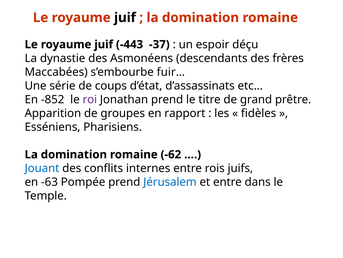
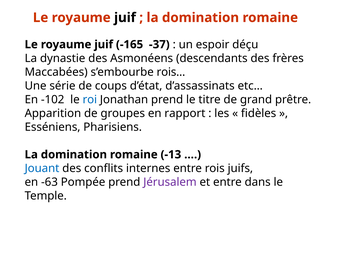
-443: -443 -> -165
fuir…: fuir… -> rois…
-852: -852 -> -102
roi colour: purple -> blue
-62: -62 -> -13
Jérusalem colour: blue -> purple
